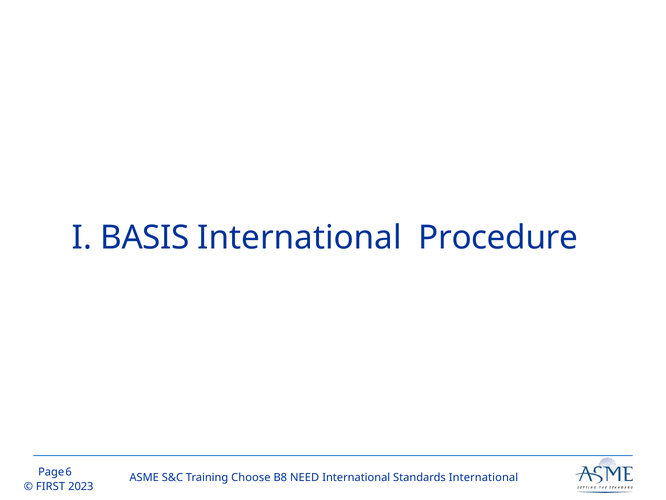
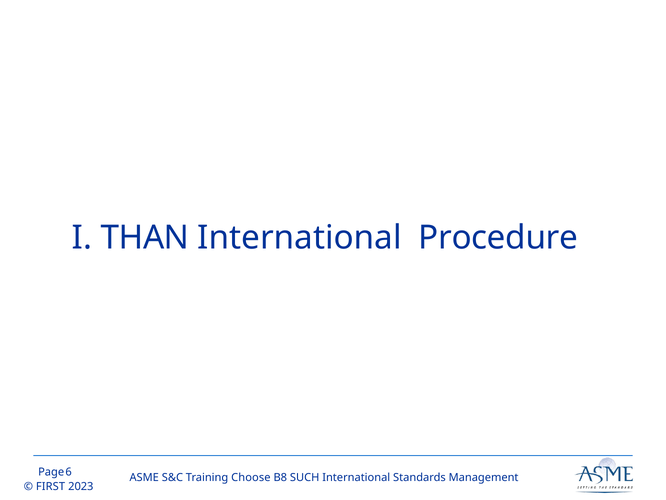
BASIS: BASIS -> THAN
NEED: NEED -> SUCH
Standards International: International -> Management
